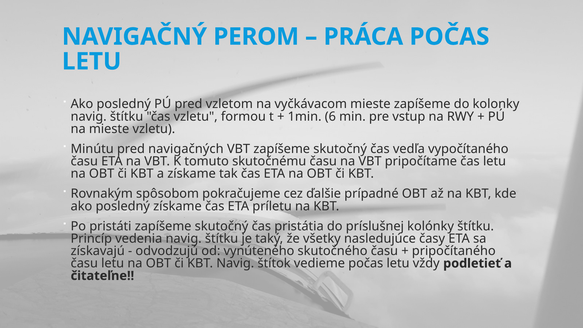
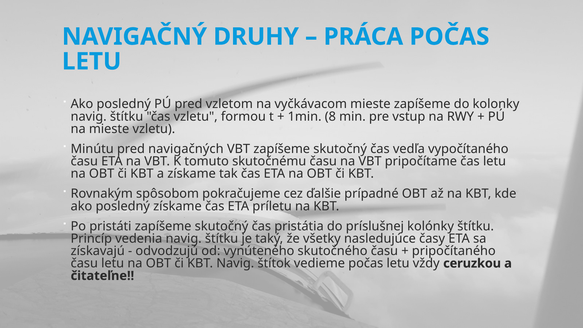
PEROM: PEROM -> DRUHY
6: 6 -> 8
podletieť: podletieť -> ceruzkou
